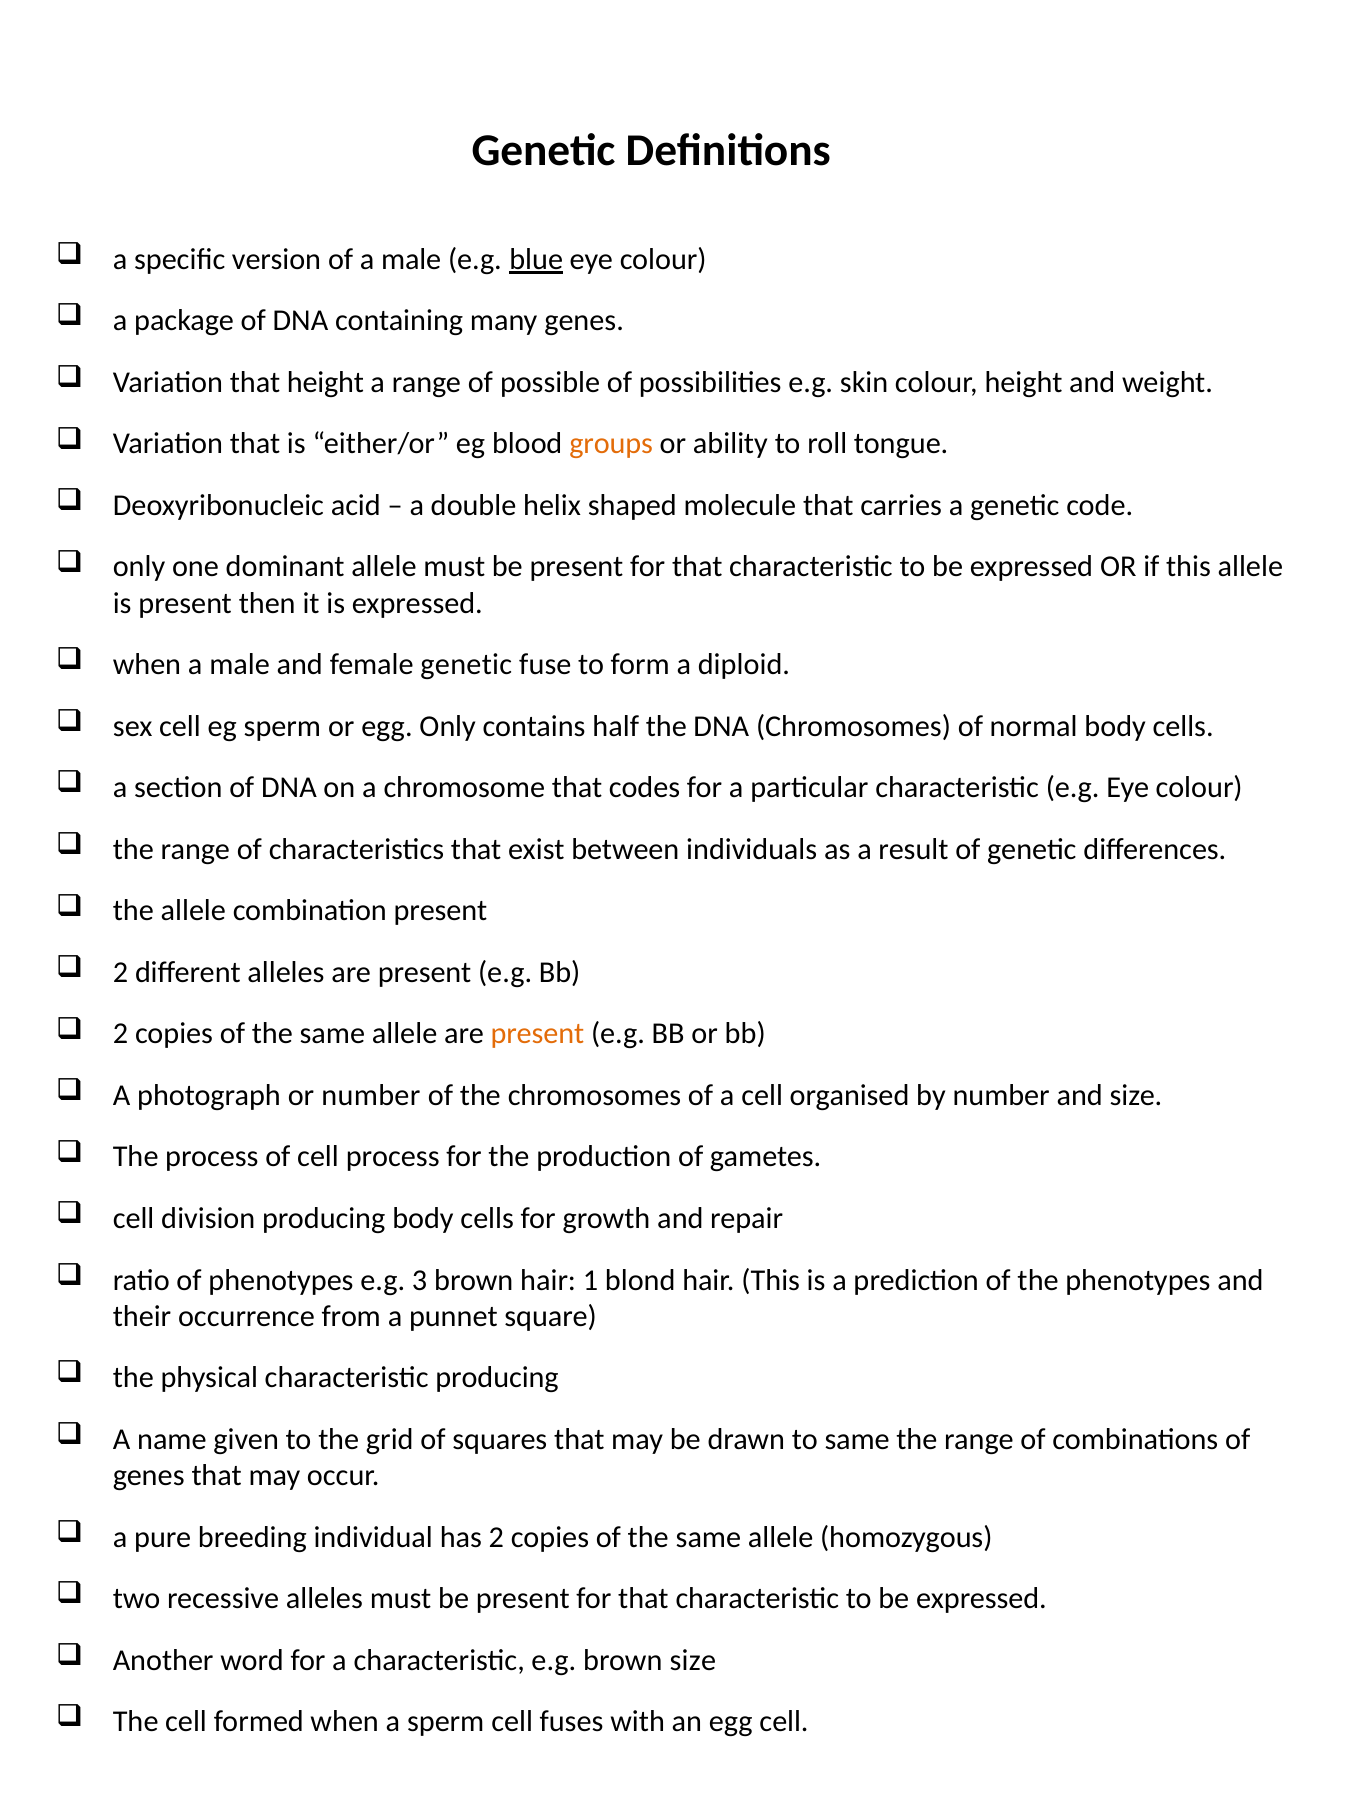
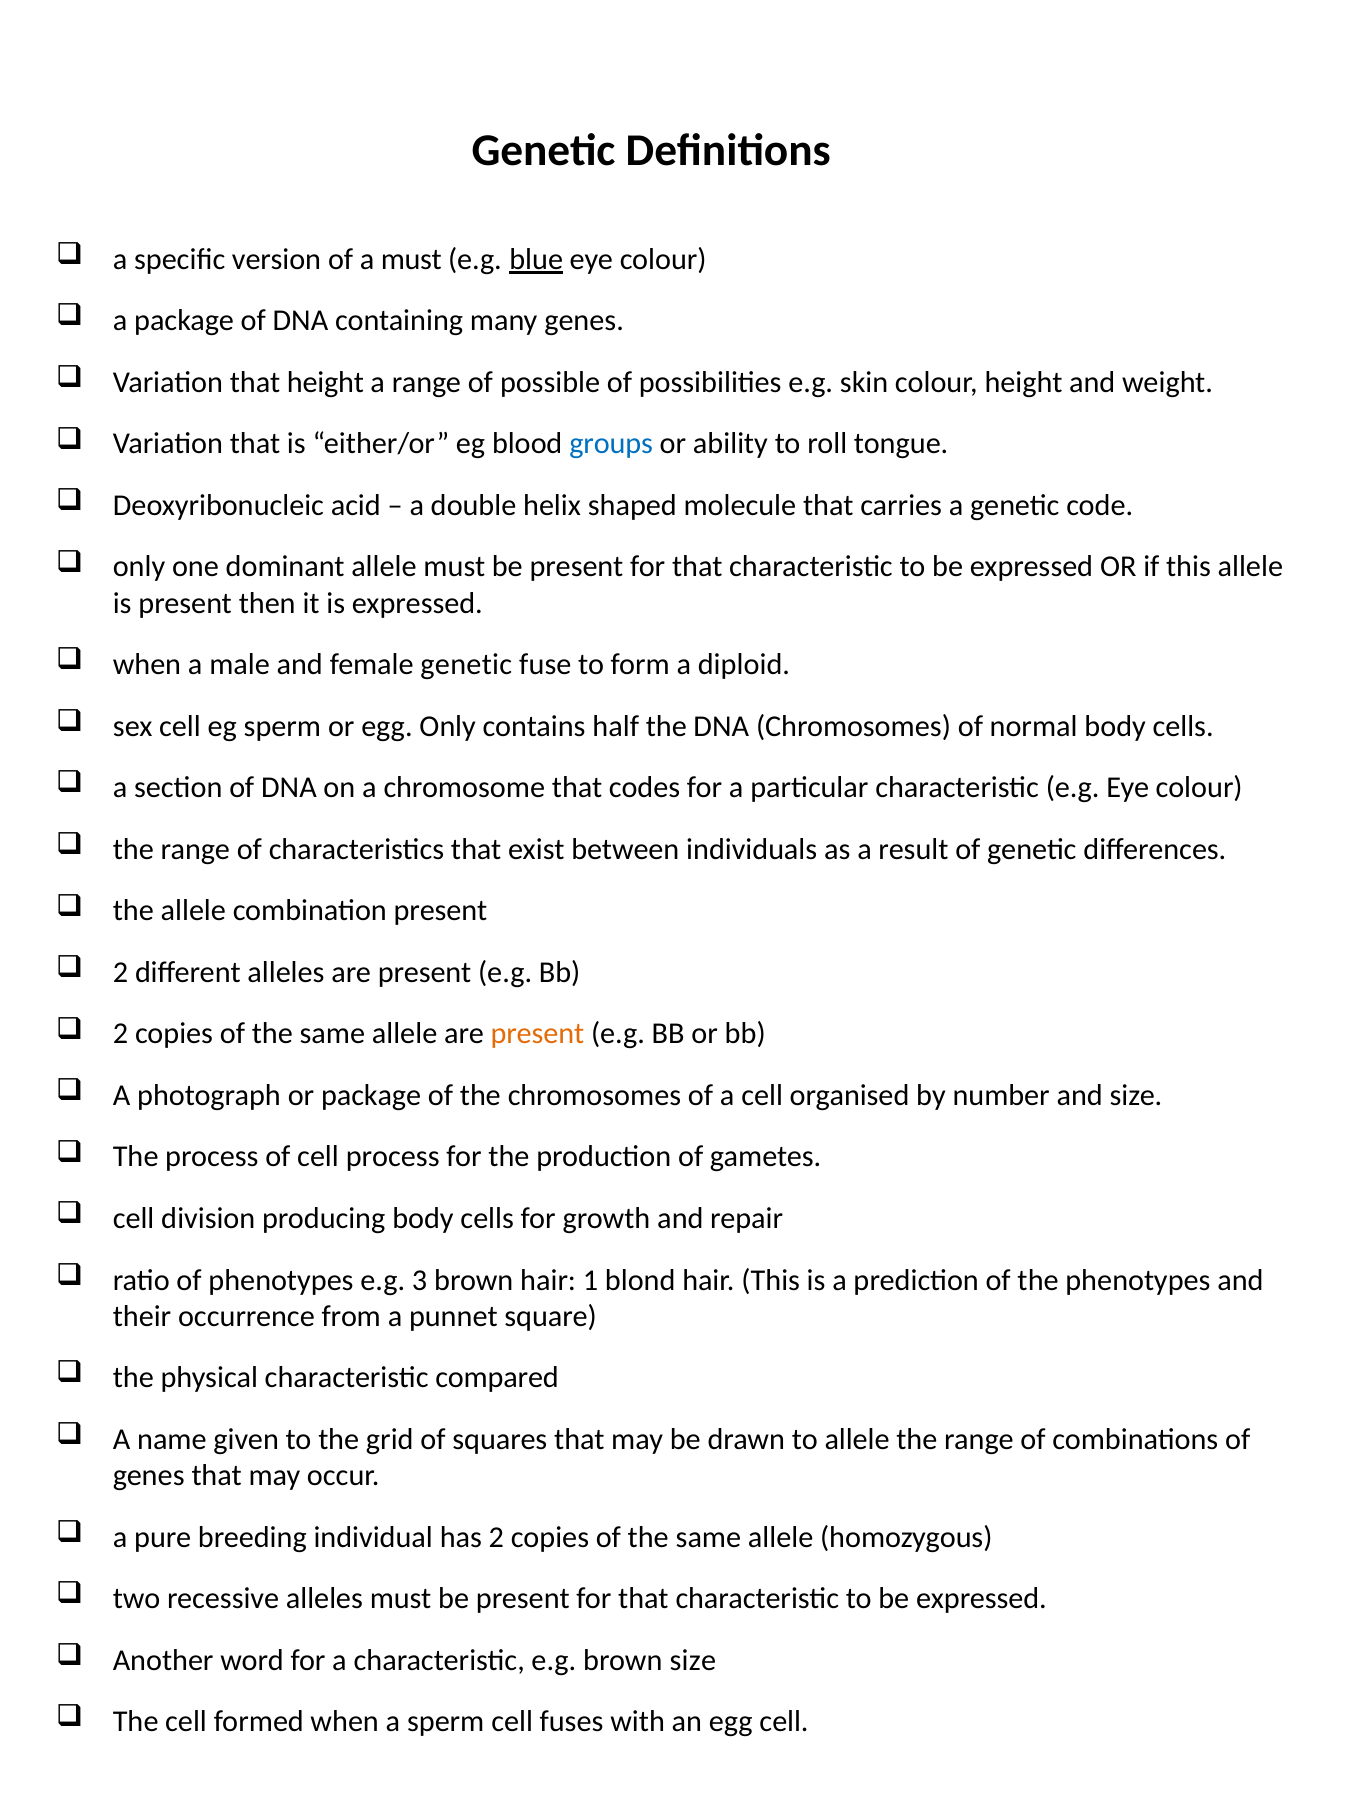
of a male: male -> must
groups colour: orange -> blue
or number: number -> package
characteristic producing: producing -> compared
to same: same -> allele
